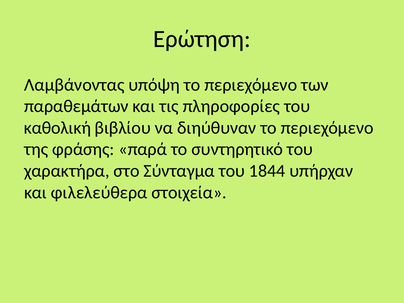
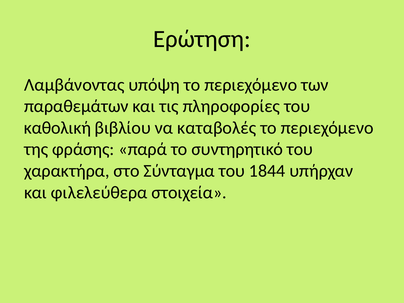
διηύθυναν: διηύθυναν -> καταβολές
